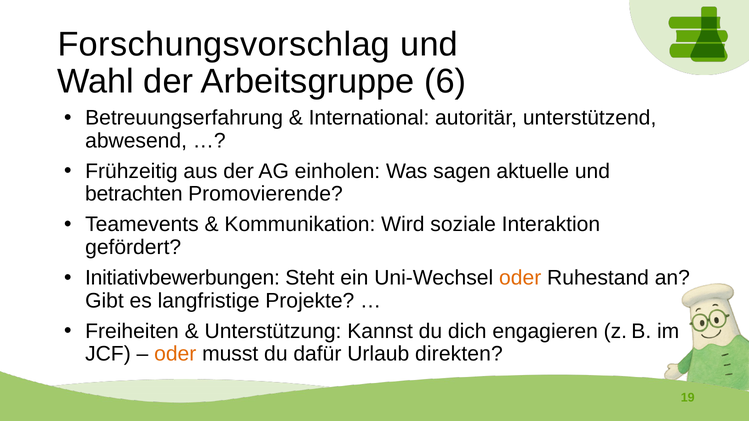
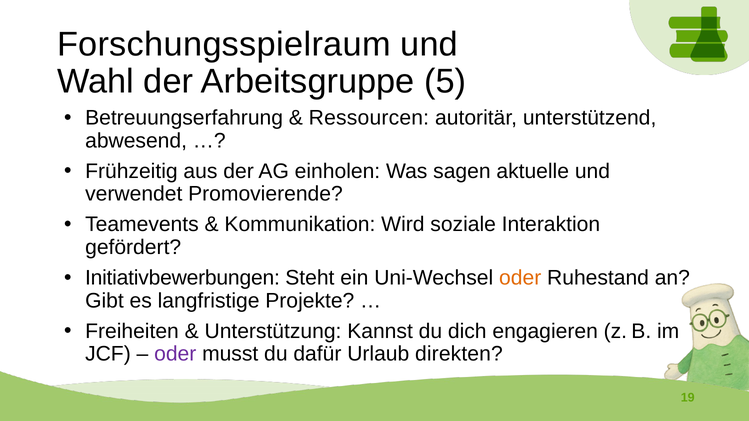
Forschungsvorschlag: Forschungsvorschlag -> Forschungsspielraum
6: 6 -> 5
International: International -> Ressourcen
betrachten: betrachten -> verwendet
oder at (175, 354) colour: orange -> purple
